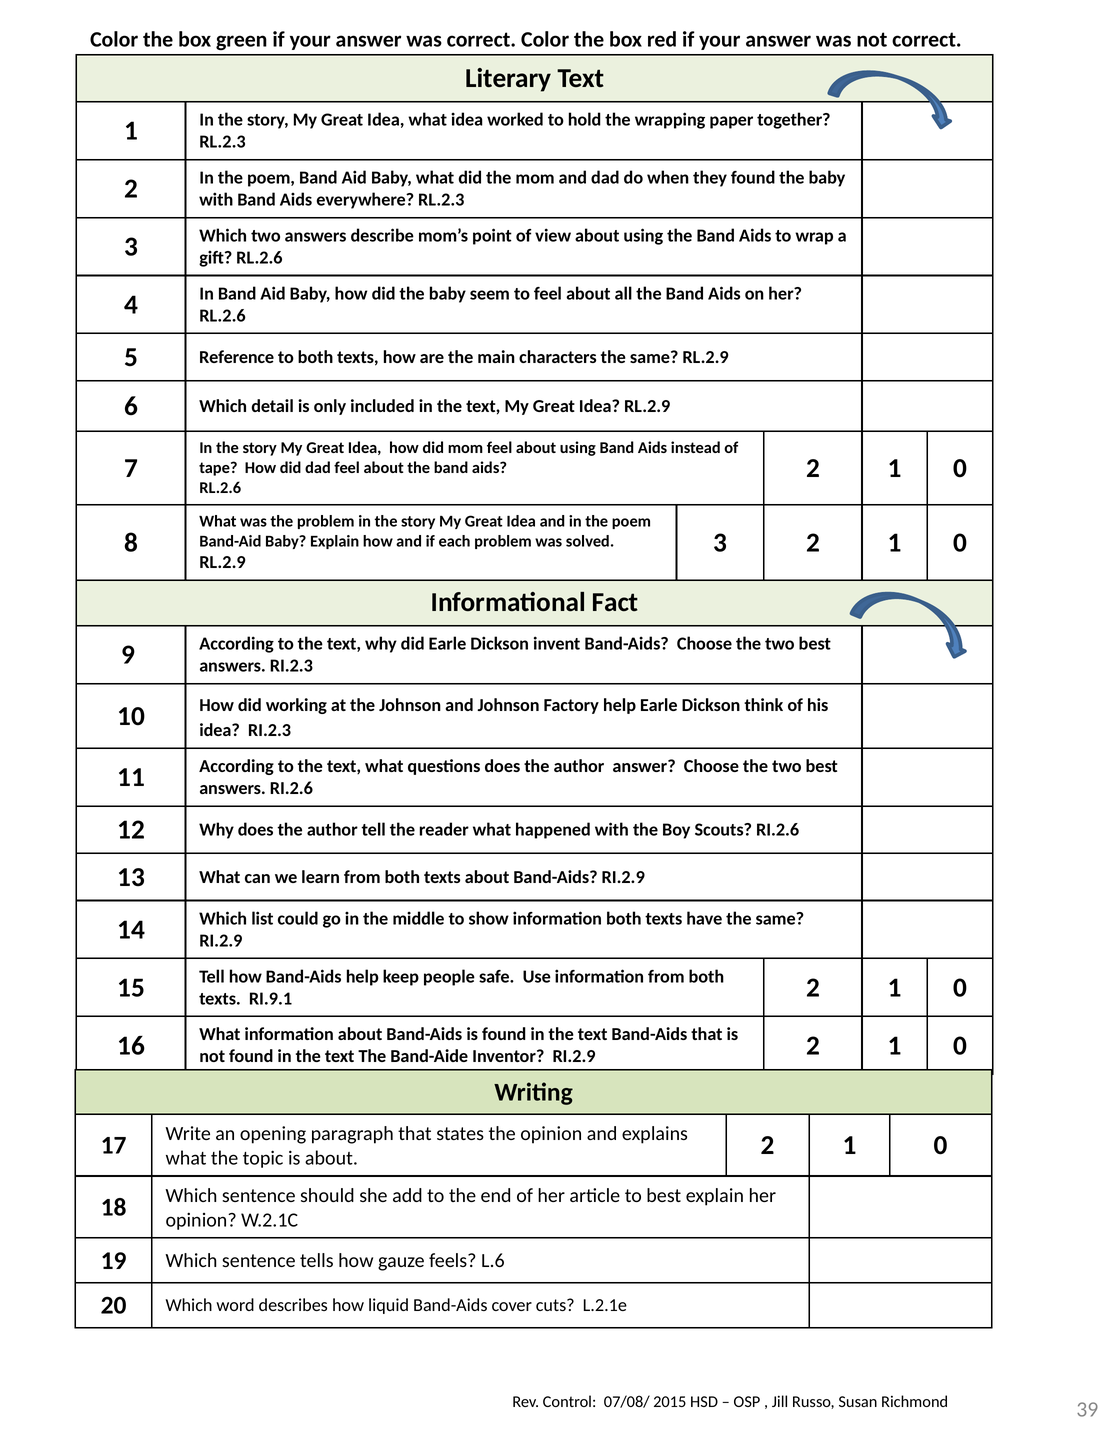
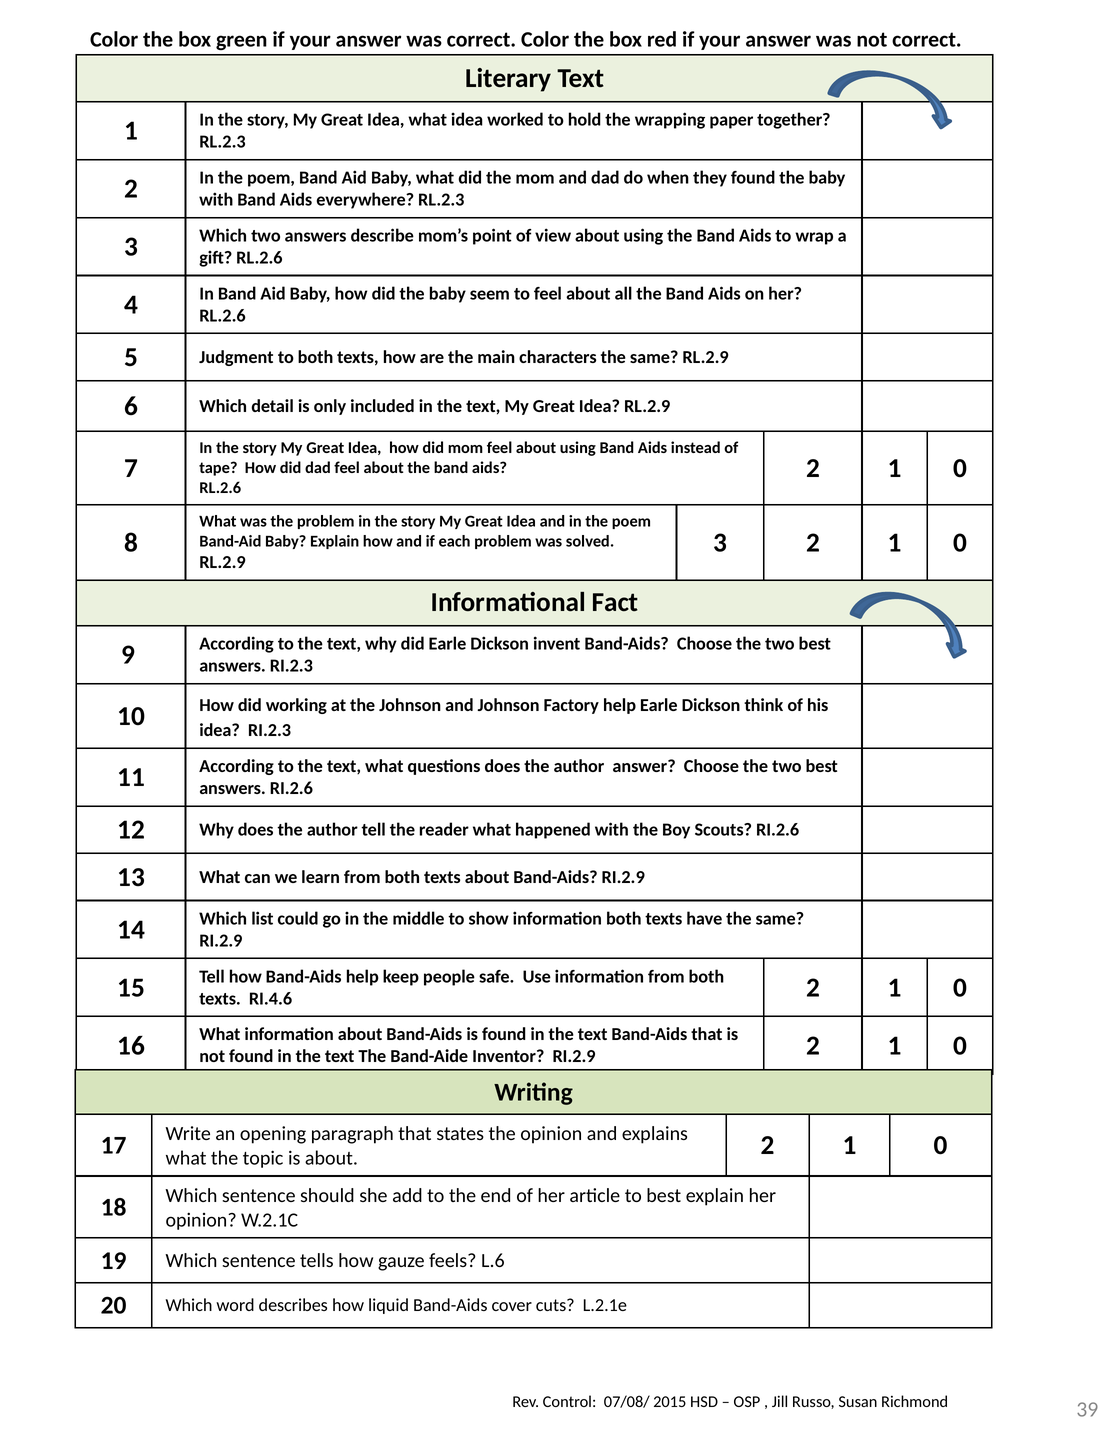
Reference: Reference -> Judgment
RI.9.1: RI.9.1 -> RI.4.6
